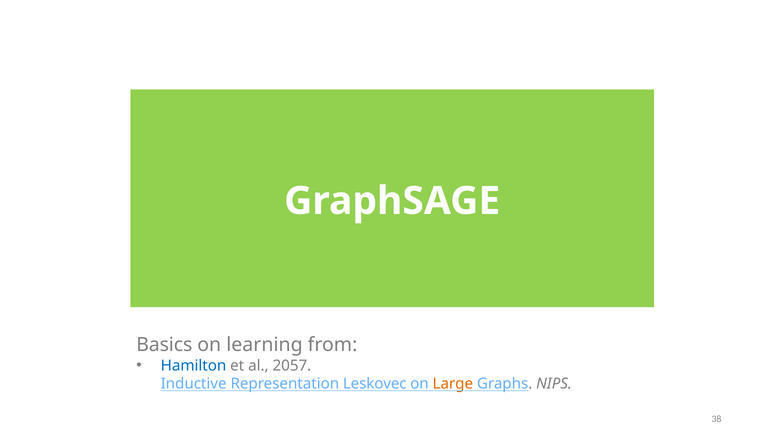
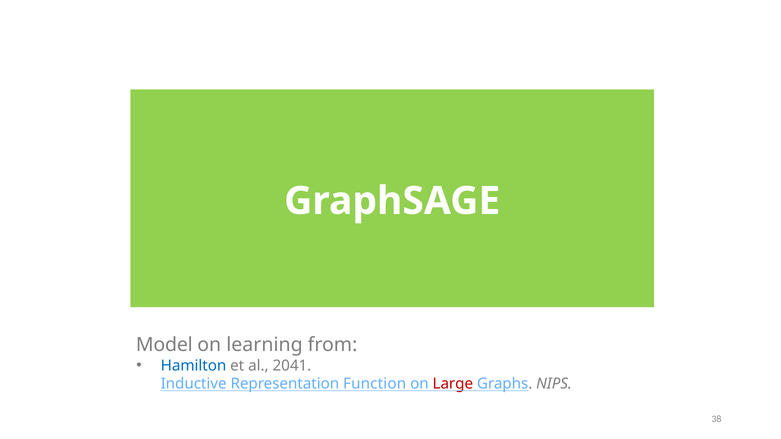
Basics: Basics -> Model
2057: 2057 -> 2041
Leskovec: Leskovec -> Function
Large colour: orange -> red
